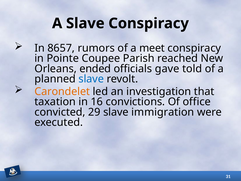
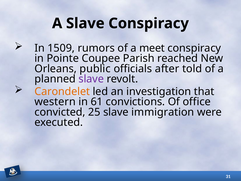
8657: 8657 -> 1509
ended: ended -> public
gave: gave -> after
slave at (91, 79) colour: blue -> purple
taxation: taxation -> western
16: 16 -> 61
29: 29 -> 25
